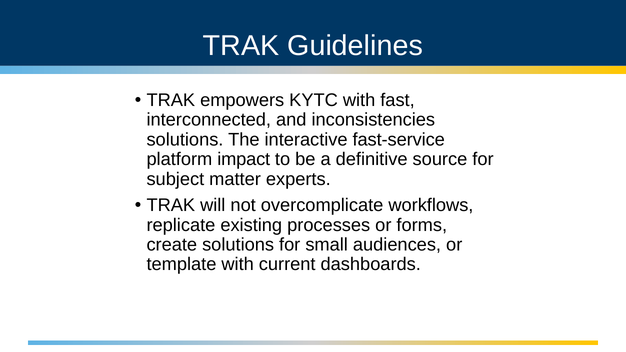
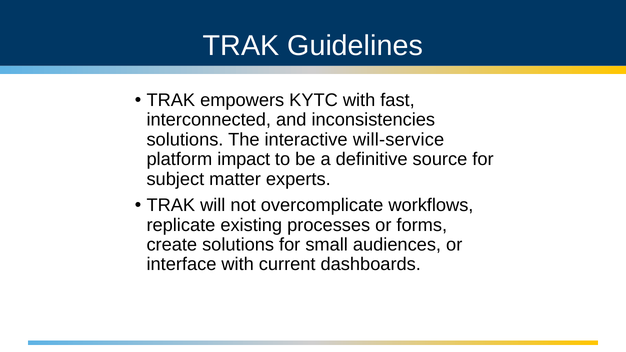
fast-service: fast-service -> will-service
template: template -> interface
